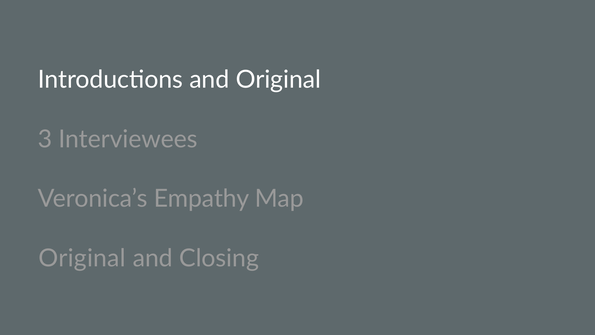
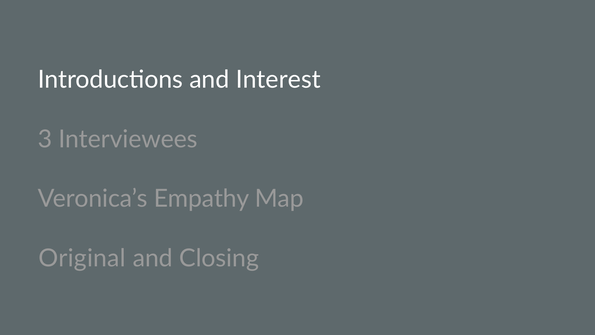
and Original: Original -> Interest
